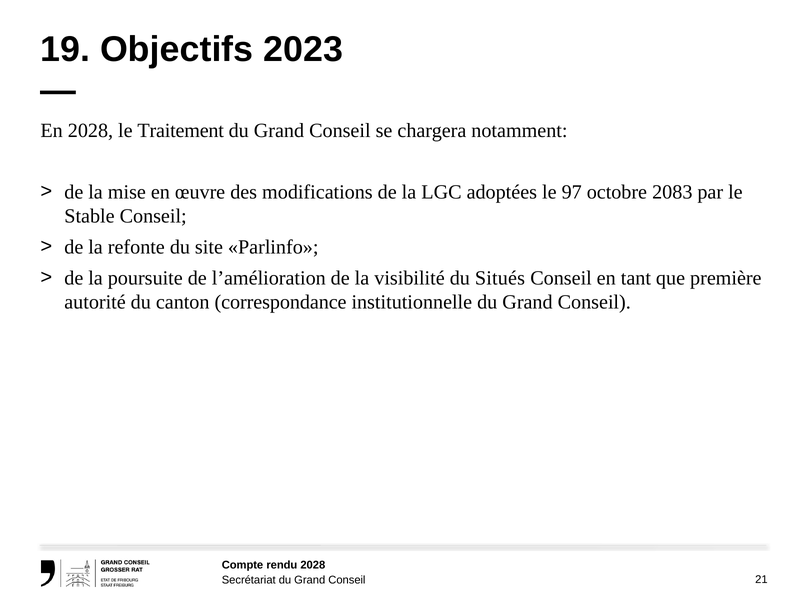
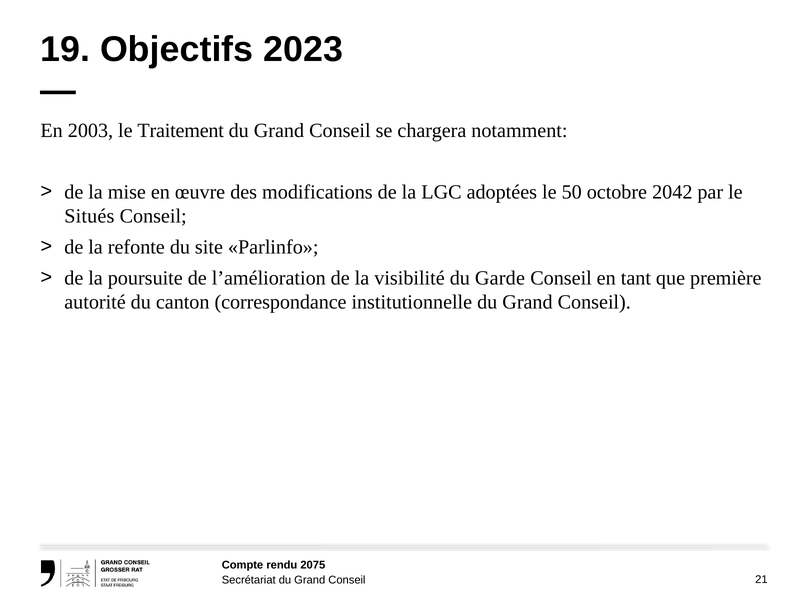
En 2028: 2028 -> 2003
97: 97 -> 50
2083: 2083 -> 2042
Stable: Stable -> Situés
Situés: Situés -> Garde
2028 at (313, 566): 2028 -> 2075
